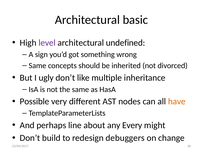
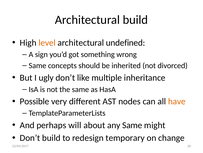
Architectural basic: basic -> build
level colour: purple -> orange
line: line -> will
any Every: Every -> Same
debuggers: debuggers -> temporary
